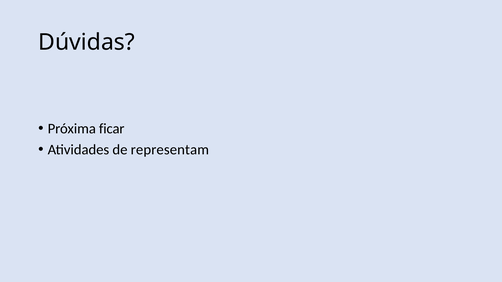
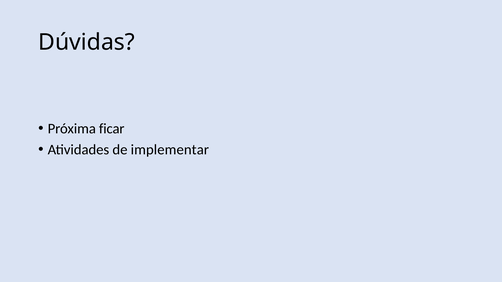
representam: representam -> implementar
